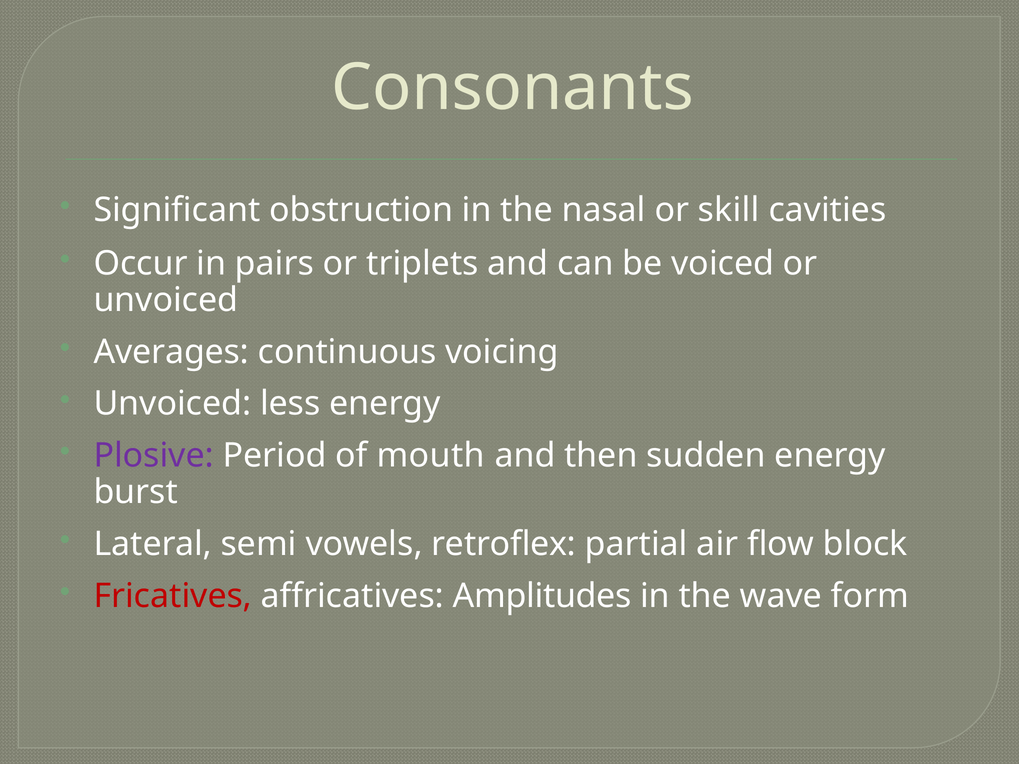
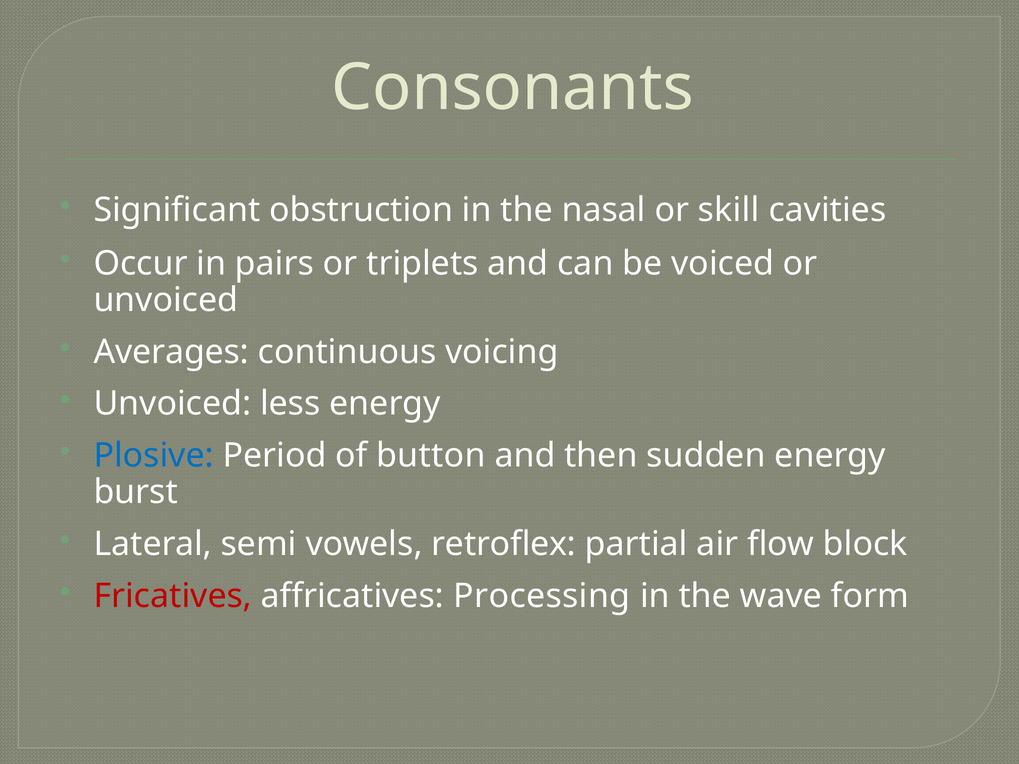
Plosive colour: purple -> blue
mouth: mouth -> button
Amplitudes: Amplitudes -> Processing
